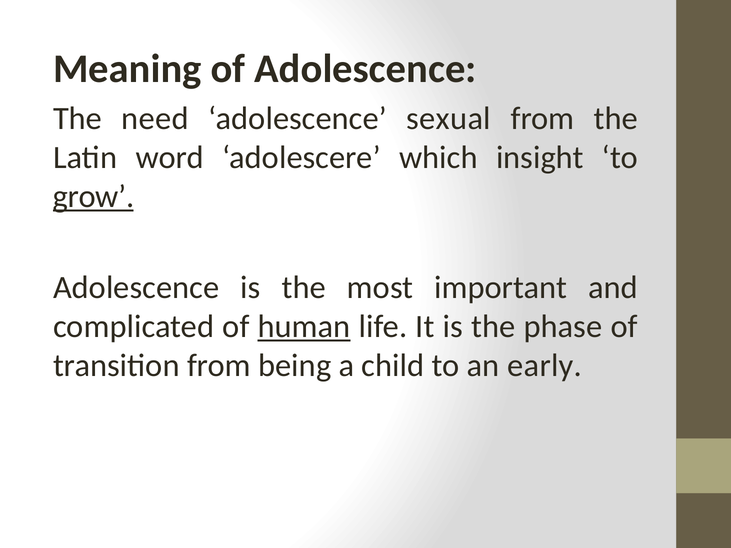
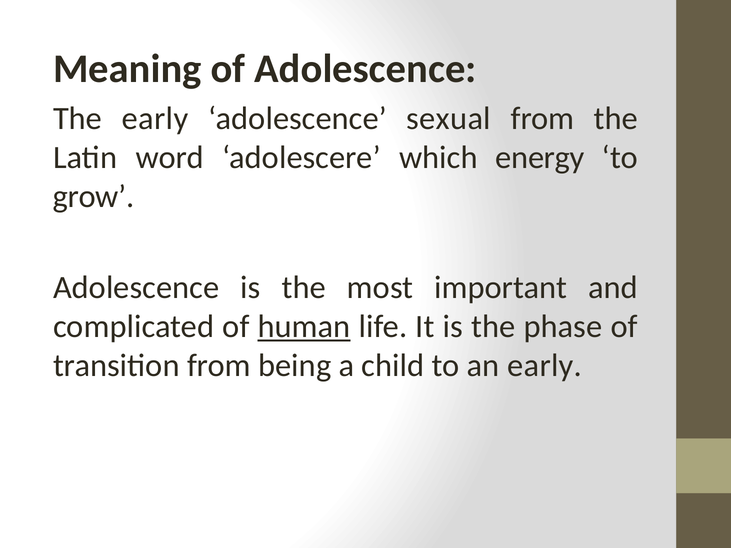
The need: need -> early
insight: insight -> energy
grow underline: present -> none
